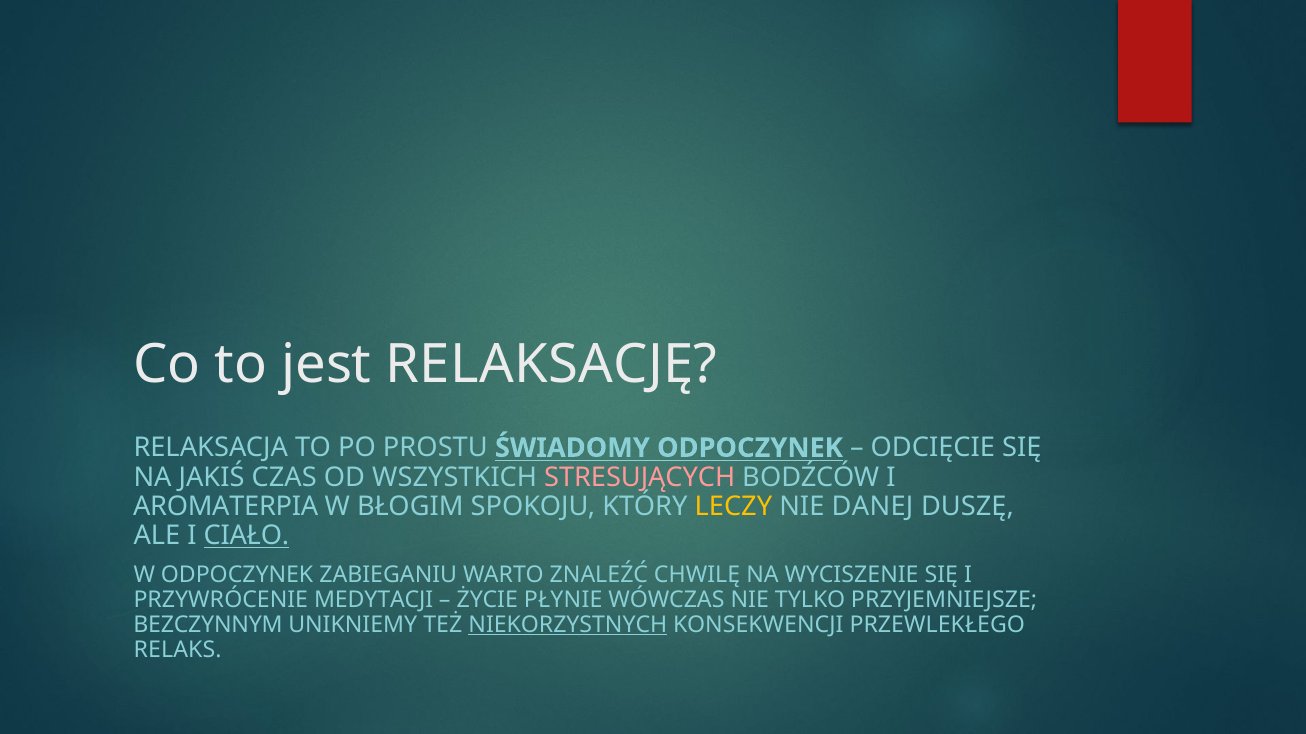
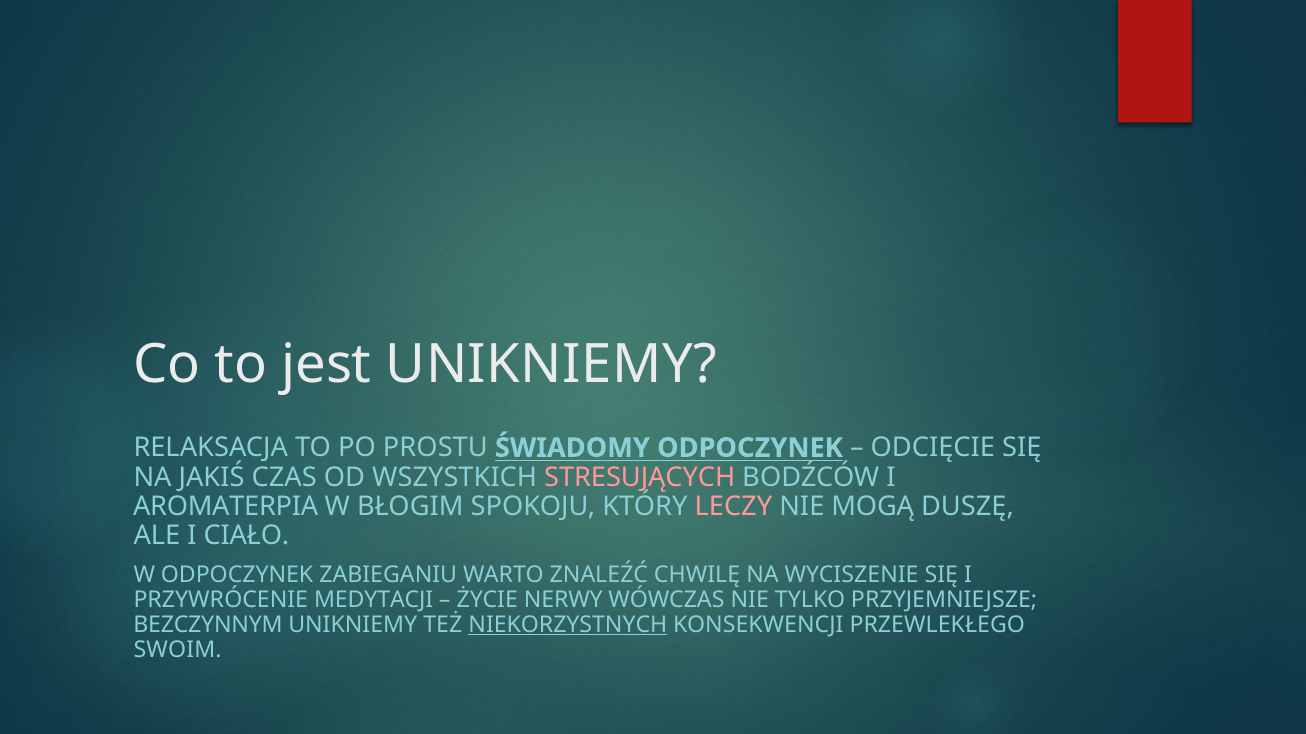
jest RELAKSACJĘ: RELAKSACJĘ -> UNIKNIEMY
LECZY colour: yellow -> pink
DANEJ: DANEJ -> MOGĄ
CIAŁO underline: present -> none
PŁYNIE: PŁYNIE -> NERWY
RELAKS: RELAKS -> SWOIM
